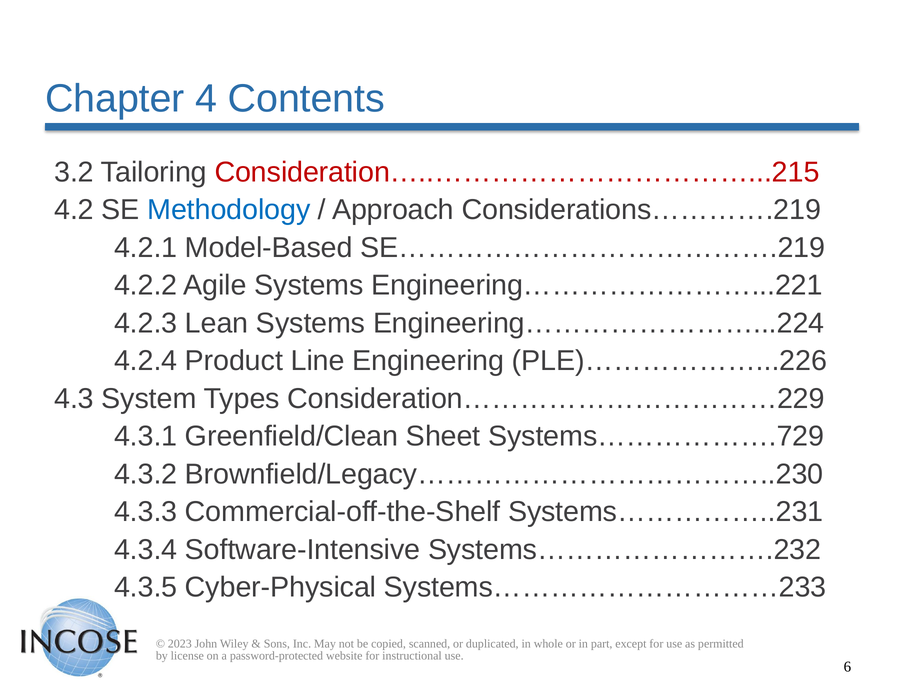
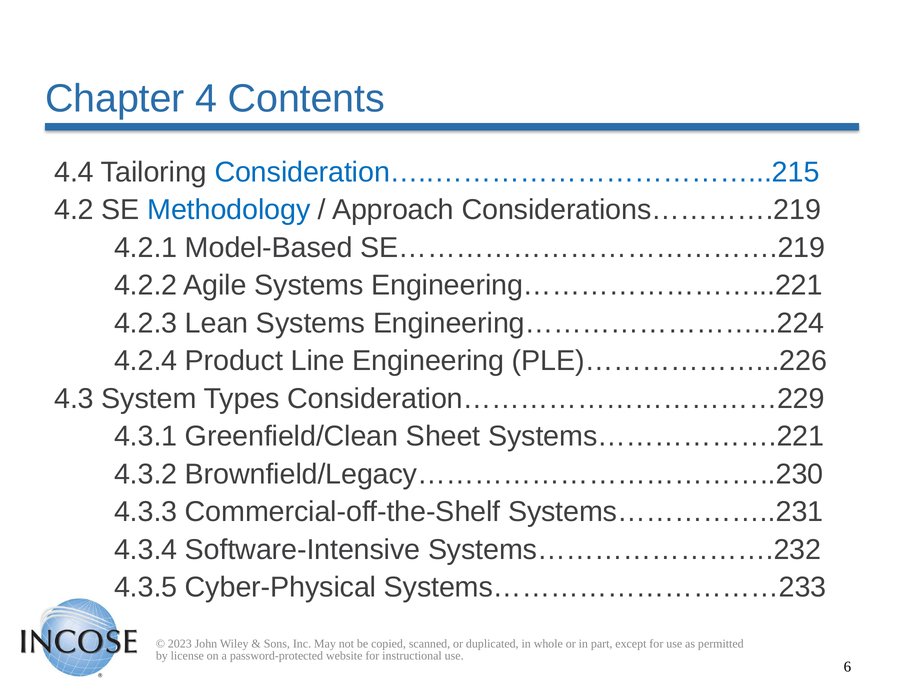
3.2: 3.2 -> 4.4
Consideration…..……………………………...215 colour: red -> blue
Systems……………….729: Systems……………….729 -> Systems……………….221
